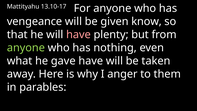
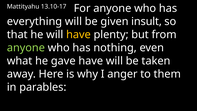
vengeance: vengeance -> everything
know: know -> insult
have at (78, 35) colour: pink -> yellow
